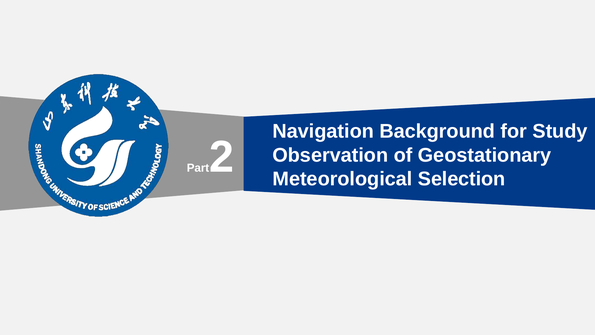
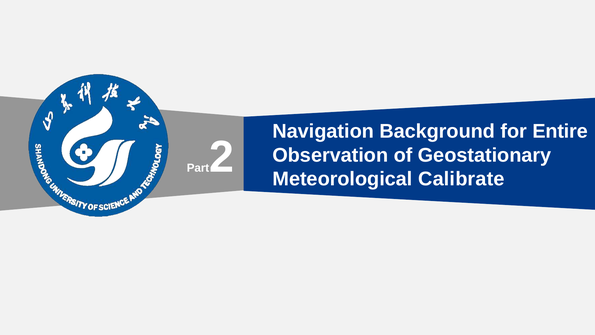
Study: Study -> Entire
Selection: Selection -> Calibrate
